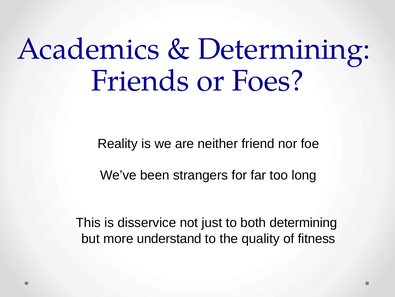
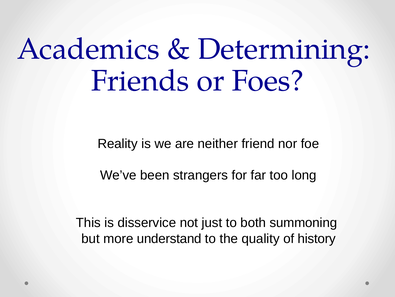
both determining: determining -> summoning
fitness: fitness -> history
